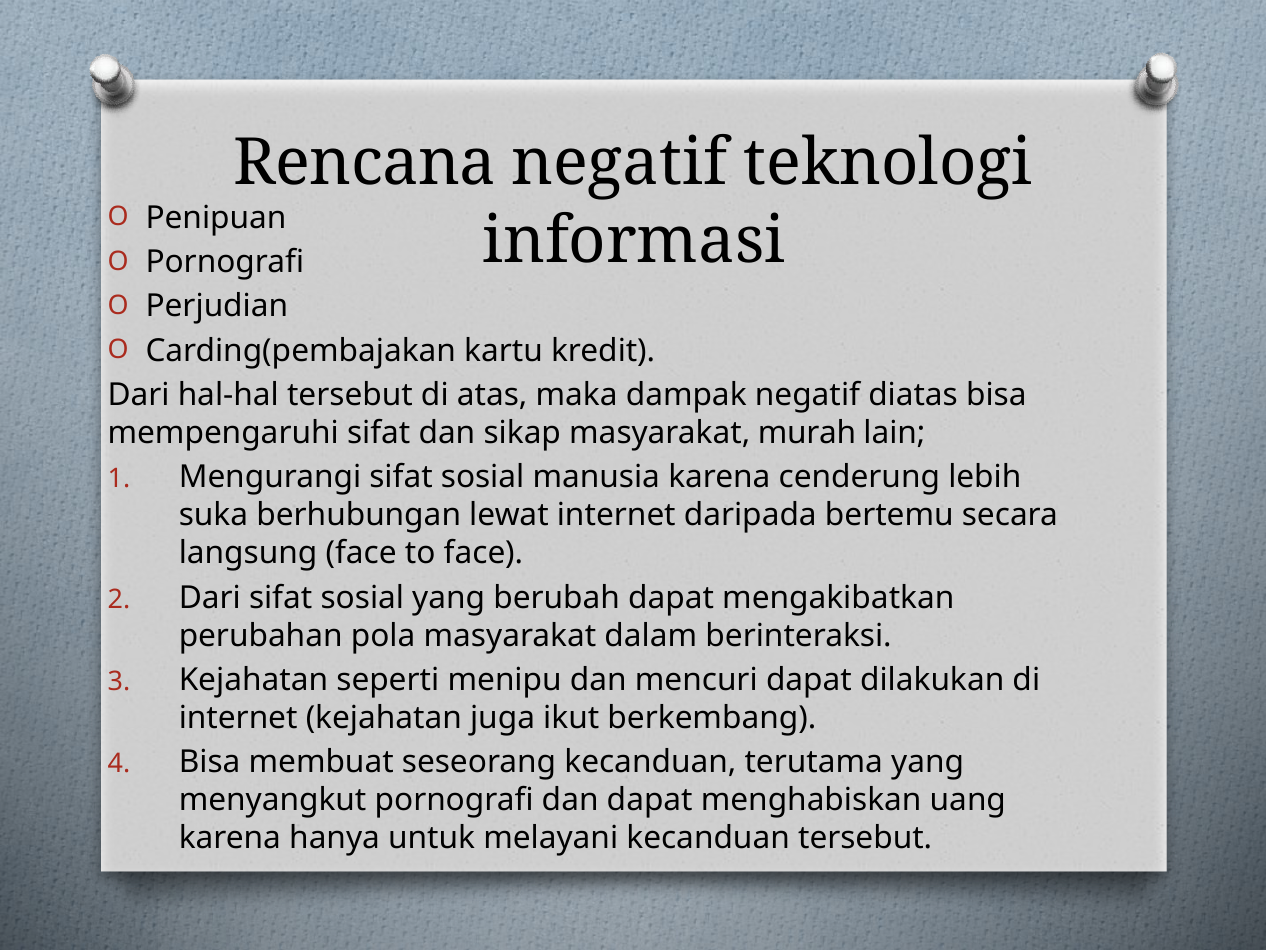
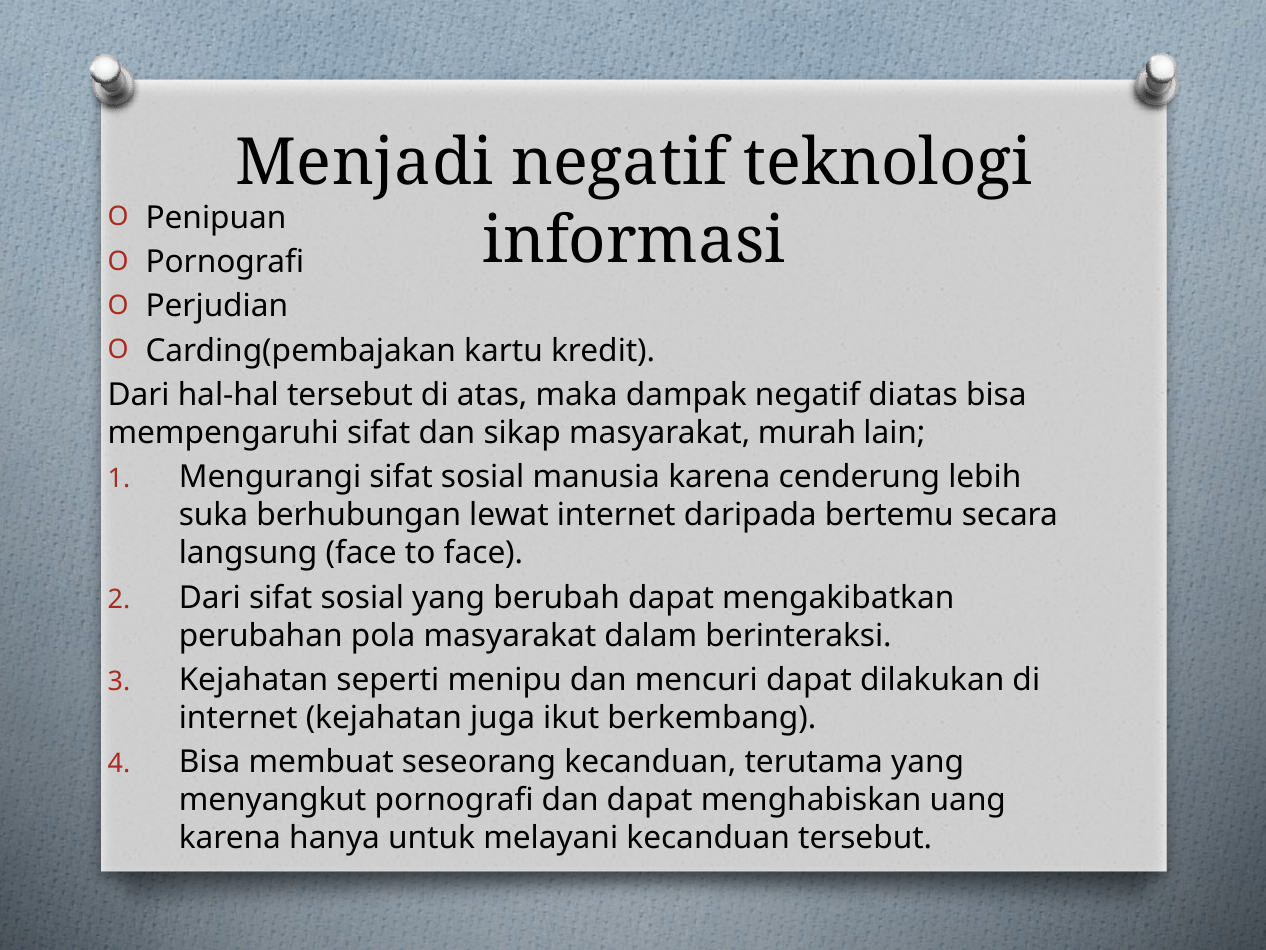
Rencana: Rencana -> Menjadi
